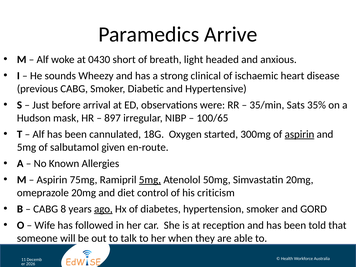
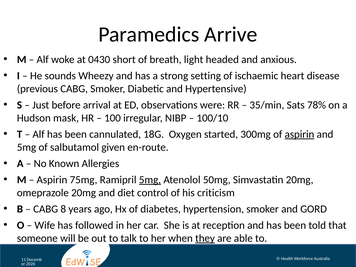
clinical: clinical -> setting
35%: 35% -> 78%
897: 897 -> 100
100/65: 100/65 -> 100/10
ago underline: present -> none
they underline: none -> present
